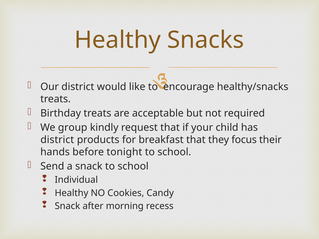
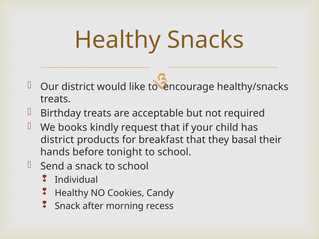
group: group -> books
focus: focus -> basal
